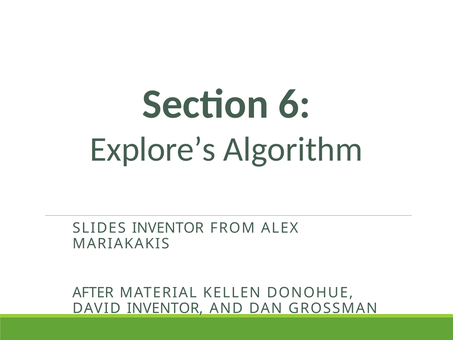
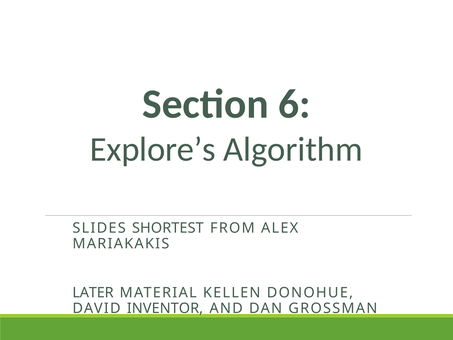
SLIDES INVENTOR: INVENTOR -> SHORTEST
AFTER: AFTER -> LATER
